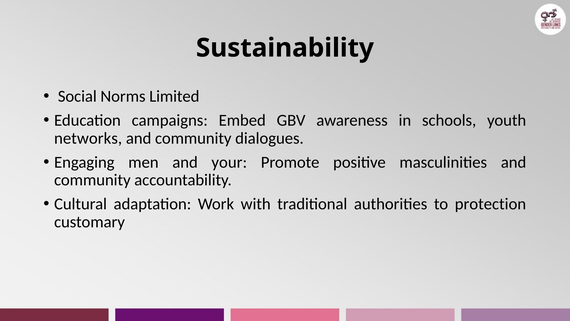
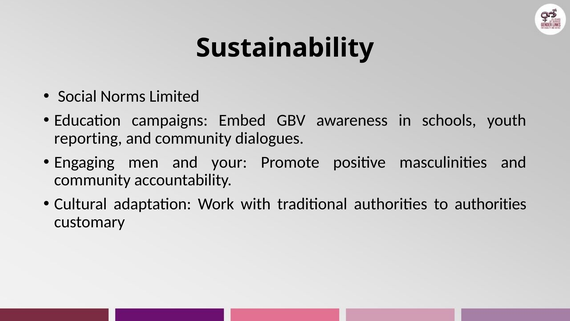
networks: networks -> reporting
to protection: protection -> authorities
